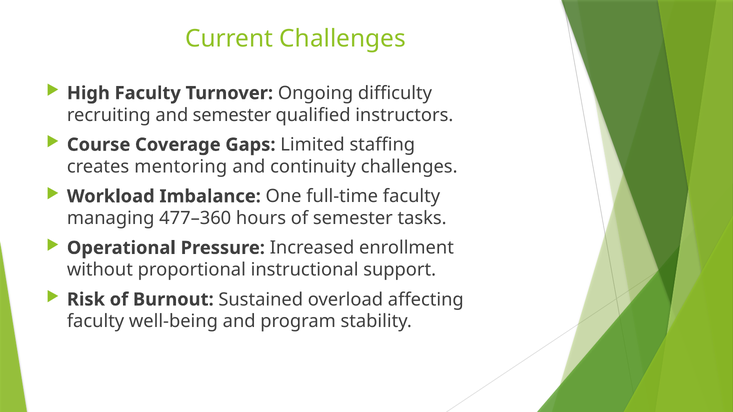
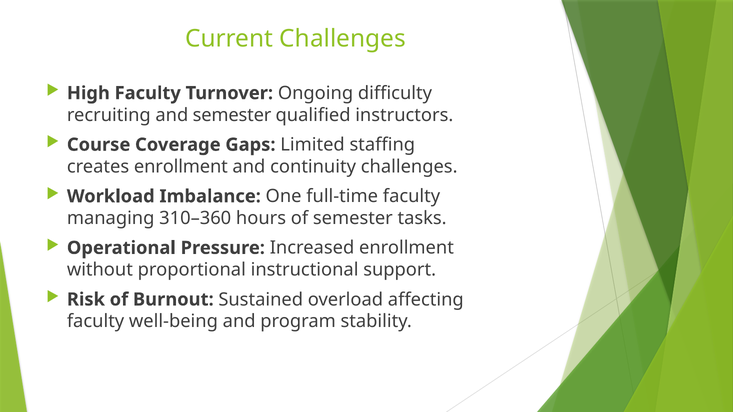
creates mentoring: mentoring -> enrollment
477–360: 477–360 -> 310–360
